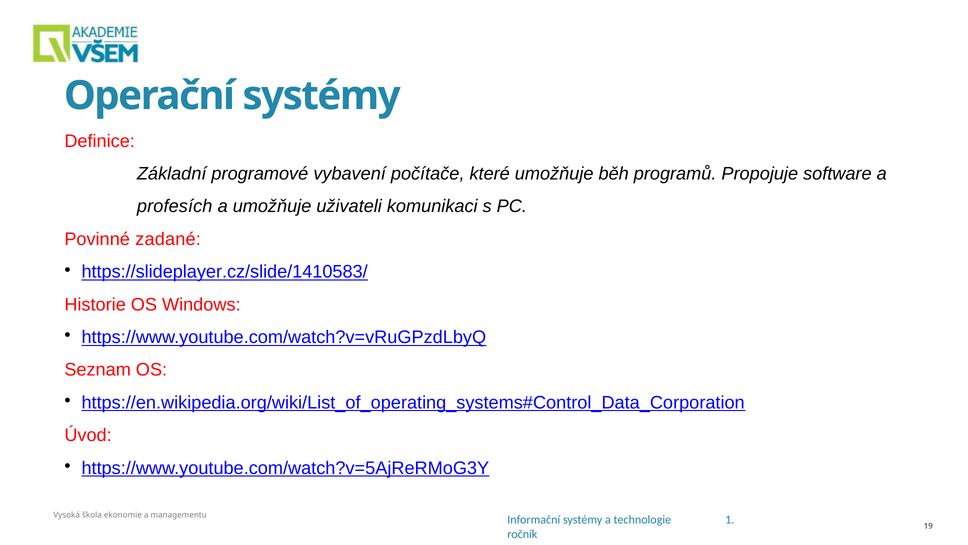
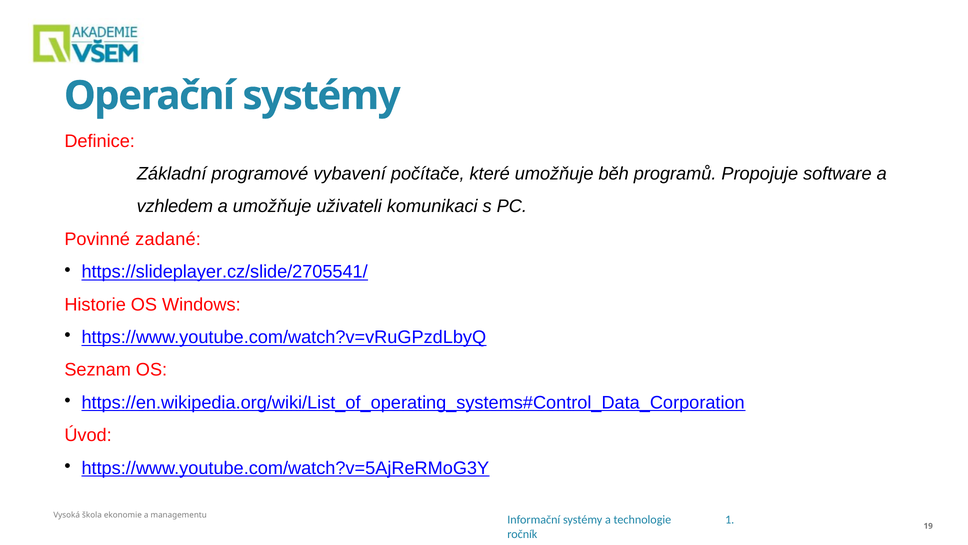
profesích: profesích -> vzhledem
https://slideplayer.cz/slide/1410583/: https://slideplayer.cz/slide/1410583/ -> https://slideplayer.cz/slide/2705541/
